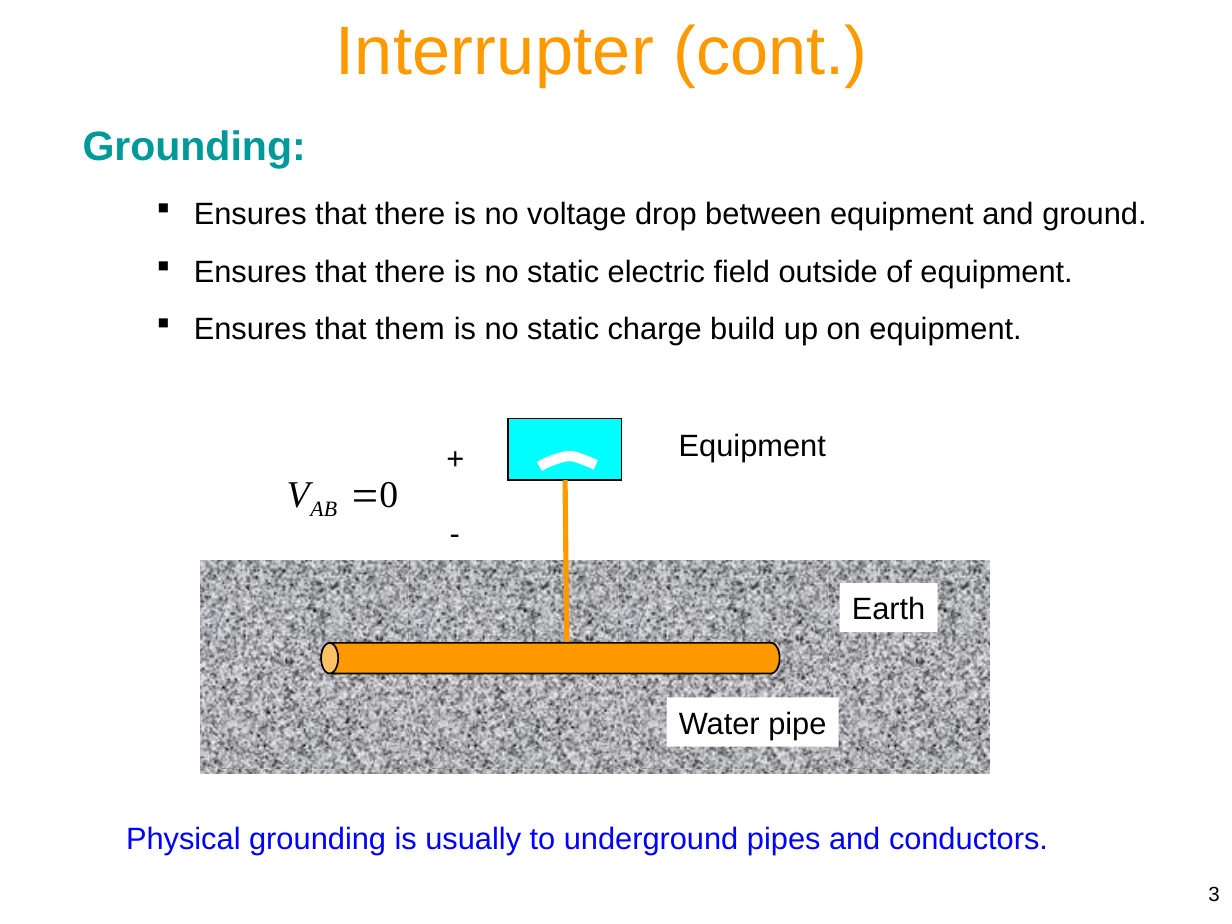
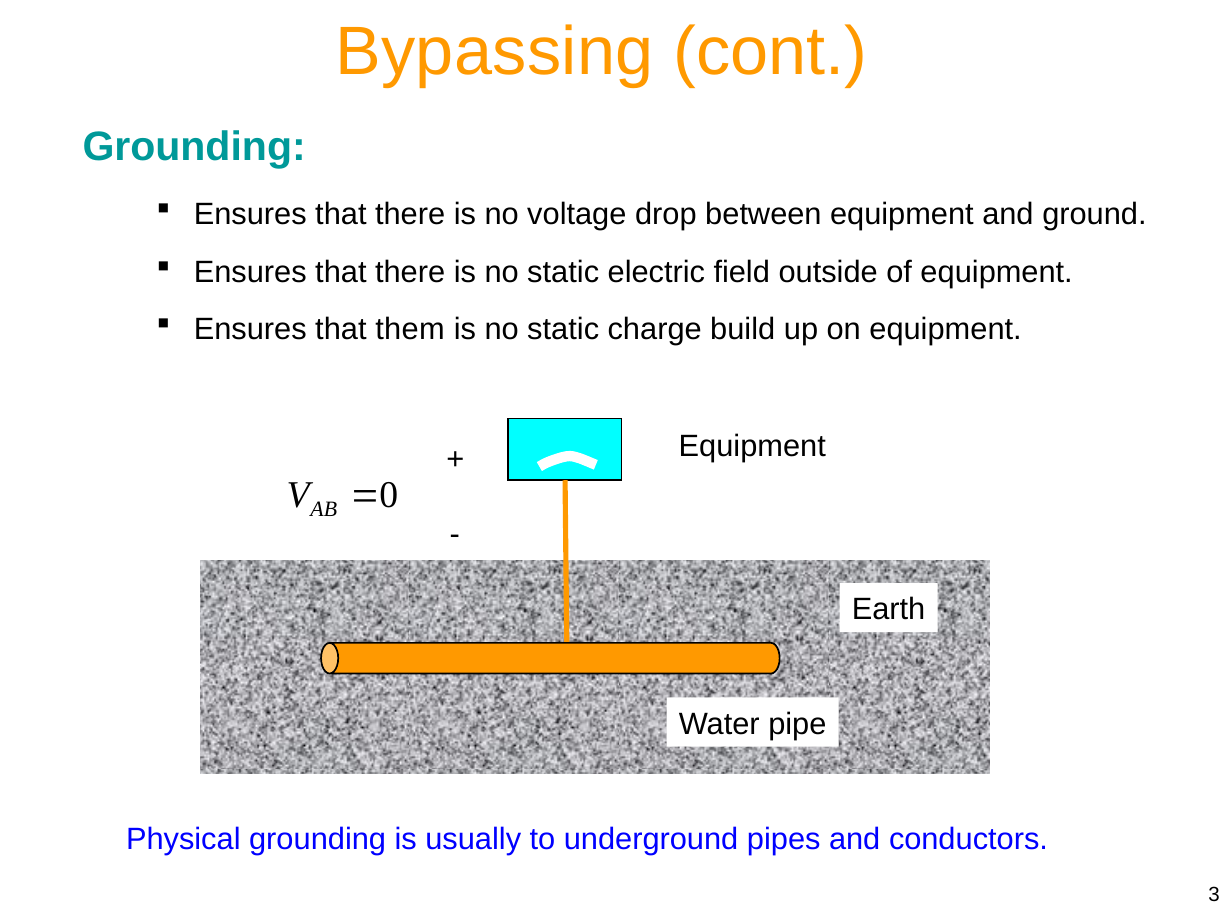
Interrupter: Interrupter -> Bypassing
